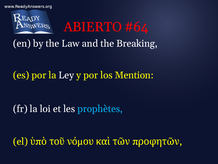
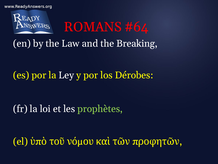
ABIERTO: ABIERTO -> ROMANS
Mention: Mention -> Dérobes
prophètes colour: light blue -> light green
